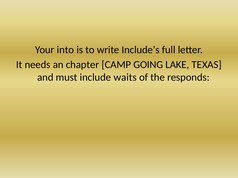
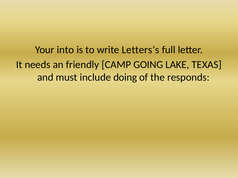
Include’s: Include’s -> Letters’s
chapter: chapter -> friendly
waits: waits -> doing
